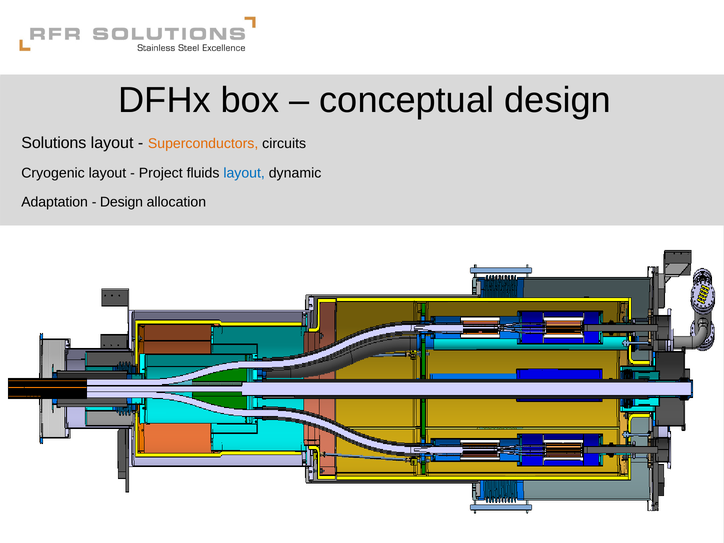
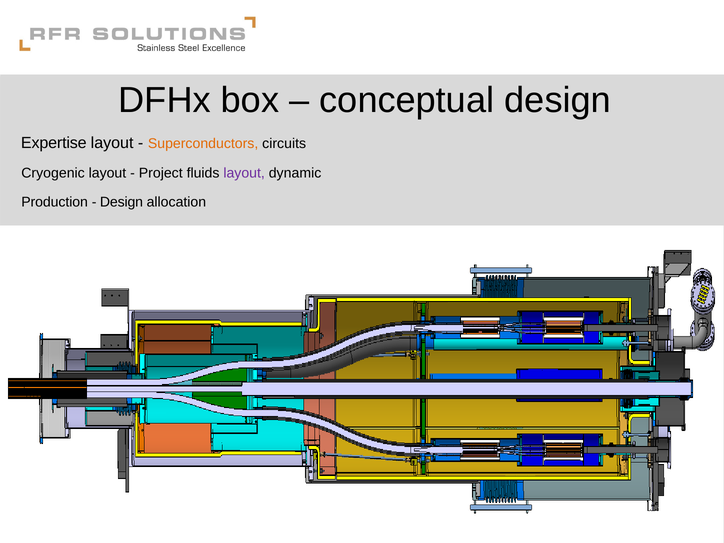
Solutions: Solutions -> Expertise
layout at (244, 173) colour: blue -> purple
Adaptation: Adaptation -> Production
